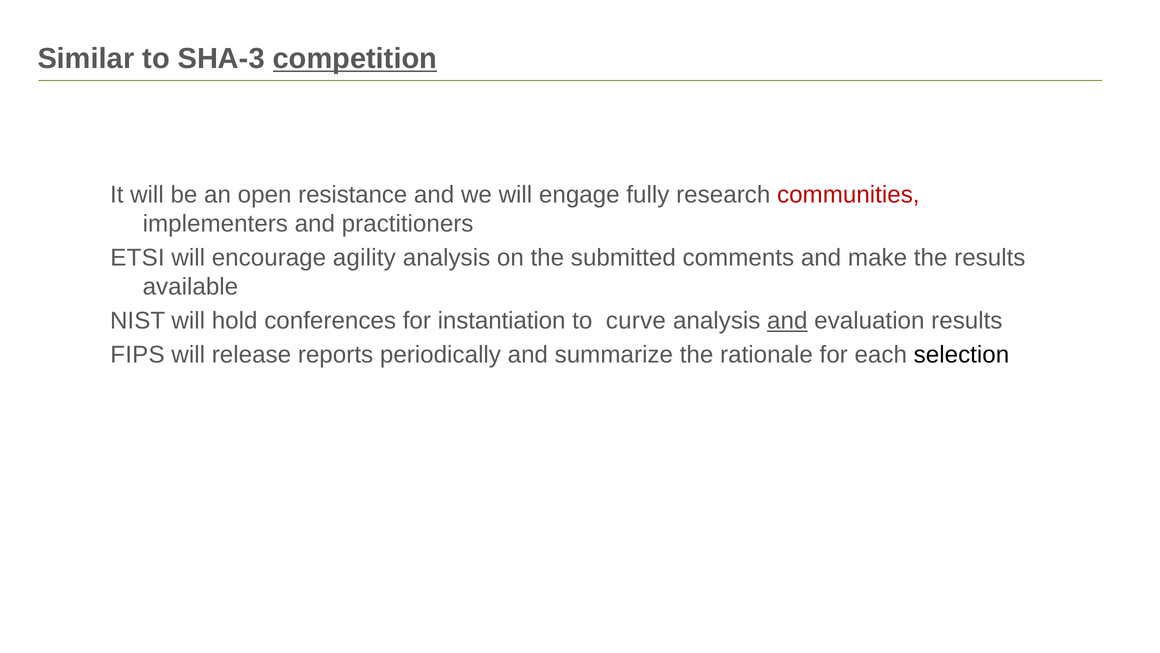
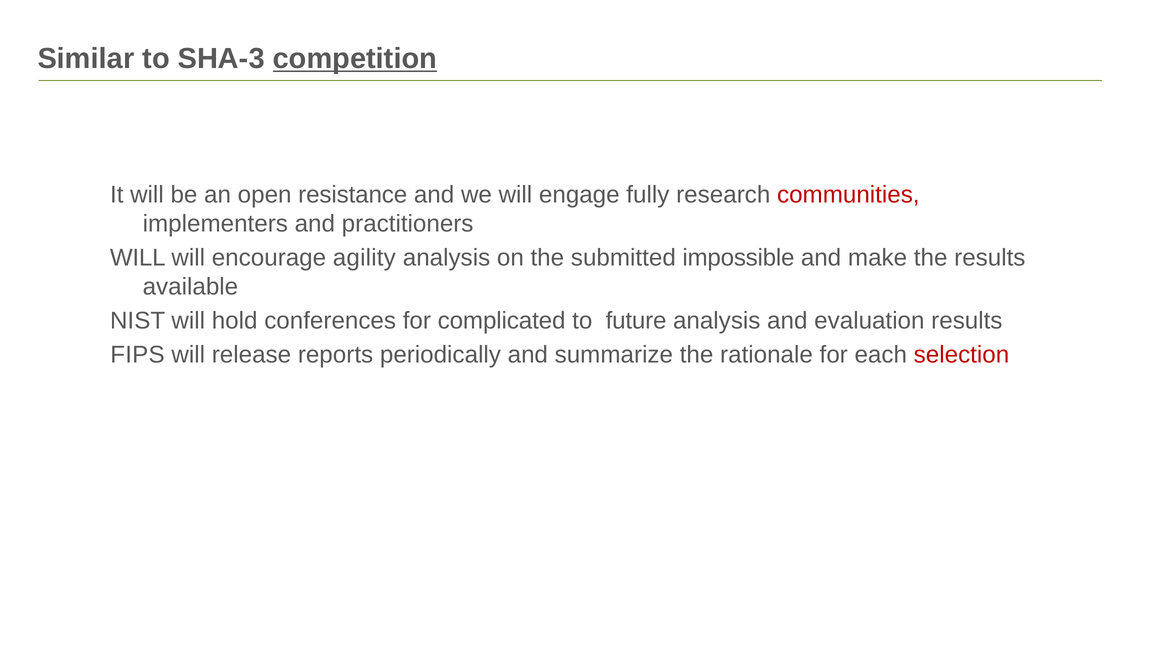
ETSI at (137, 258): ETSI -> WILL
comments: comments -> impossible
instantiation: instantiation -> complicated
curve: curve -> future
and at (787, 321) underline: present -> none
selection colour: black -> red
